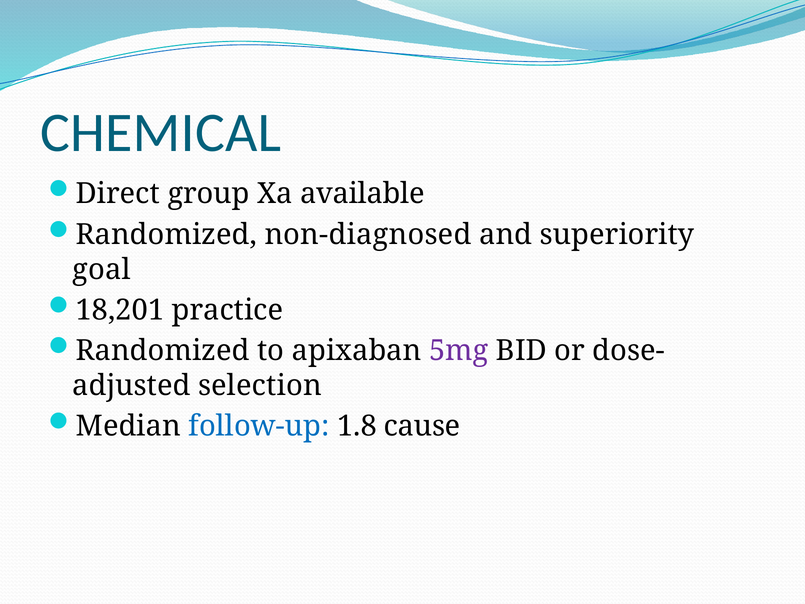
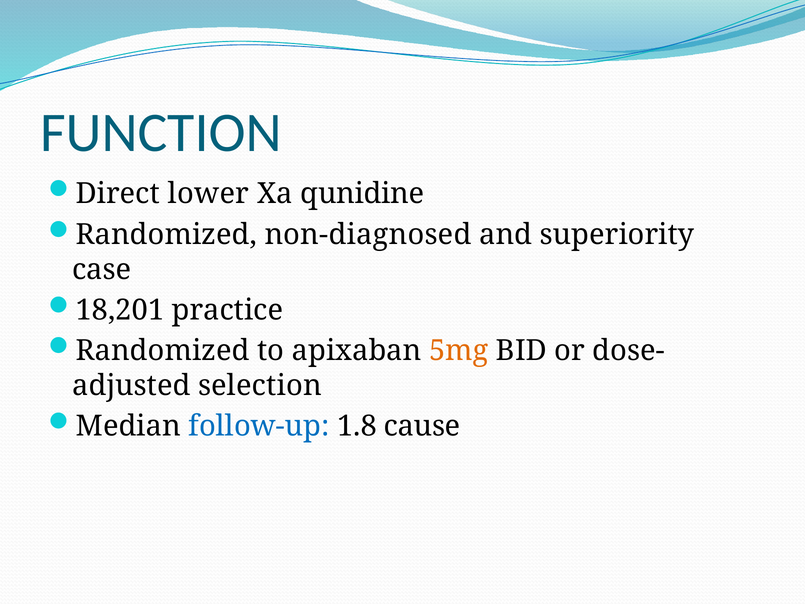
CHEMICAL: CHEMICAL -> FUNCTION
group: group -> lower
available: available -> qunidine
goal: goal -> case
5mg colour: purple -> orange
